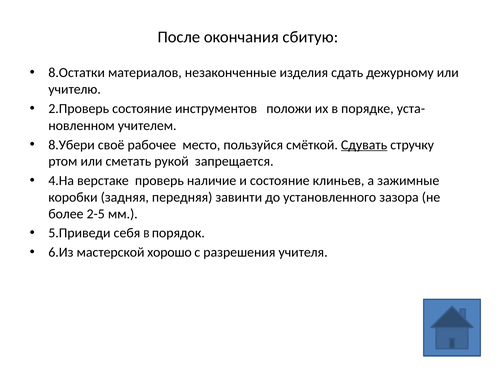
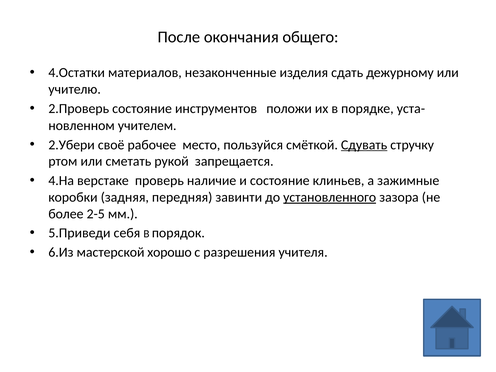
сбитую: сбитую -> общего
8.Остатки: 8.Остатки -> 4.Остатки
8.Убери: 8.Убери -> 2.Убери
установленного underline: none -> present
